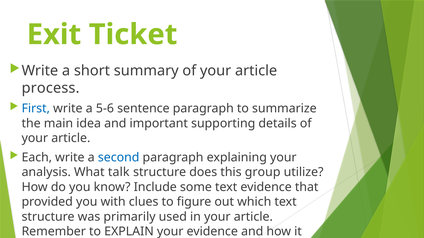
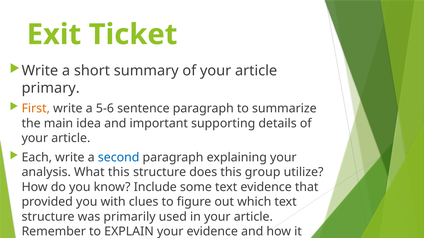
process: process -> primary
First colour: blue -> orange
What talk: talk -> this
